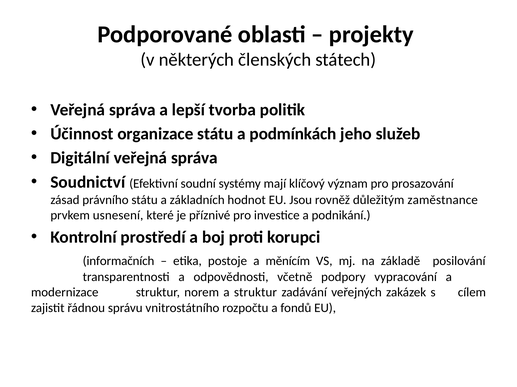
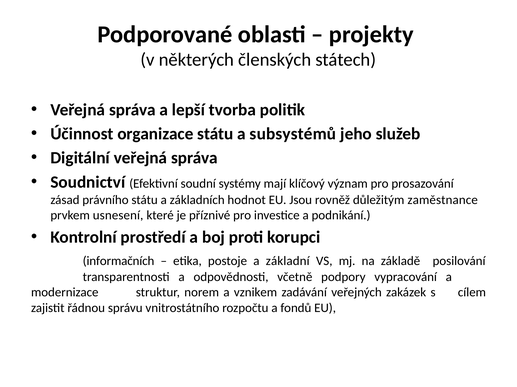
podmínkách: podmínkách -> subsystémů
měnícím: měnícím -> základní
a struktur: struktur -> vznikem
